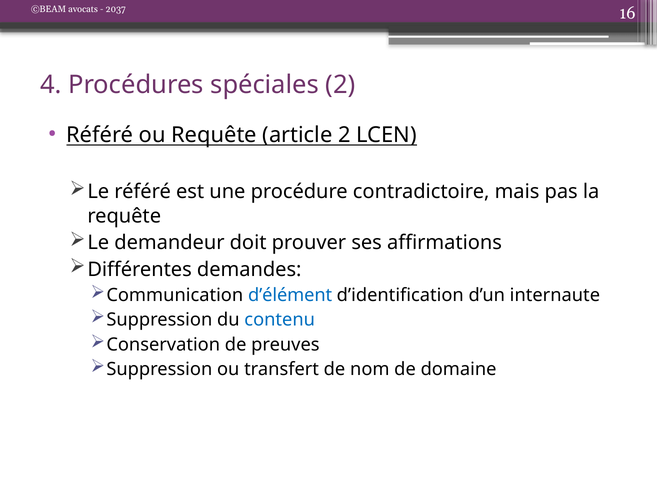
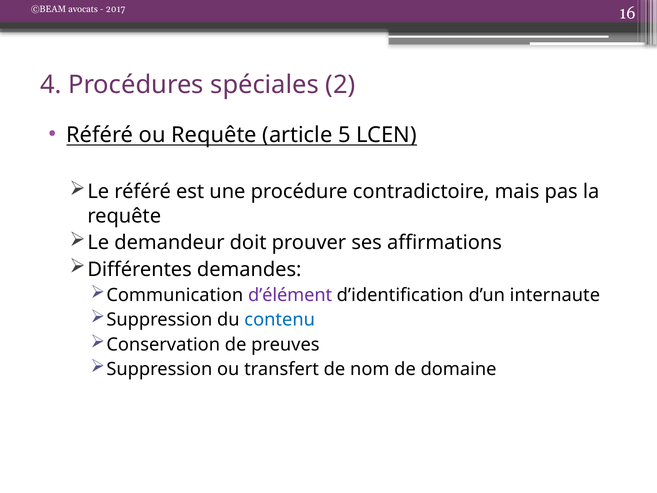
2037: 2037 -> 2017
article 2: 2 -> 5
d’élément colour: blue -> purple
